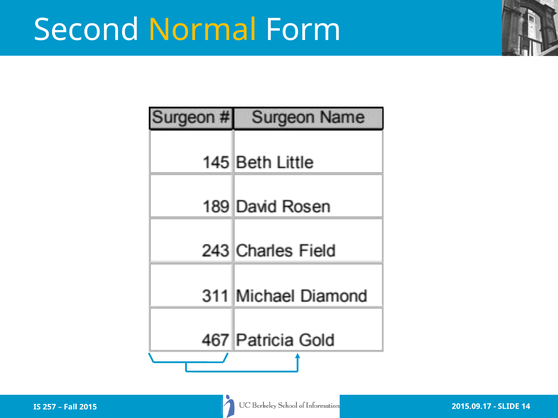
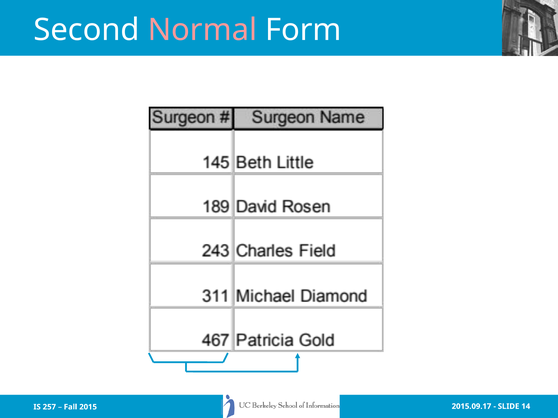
Normal colour: yellow -> pink
